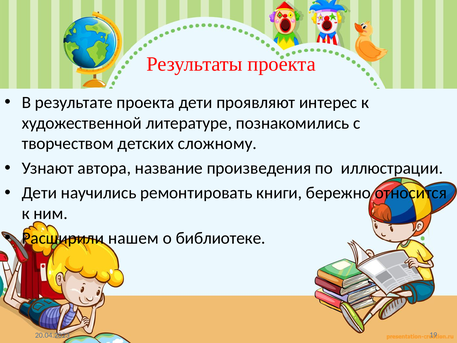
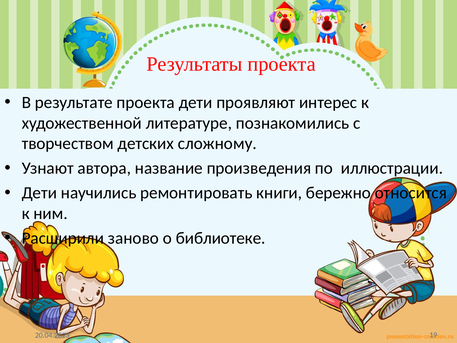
нашем: нашем -> заново
